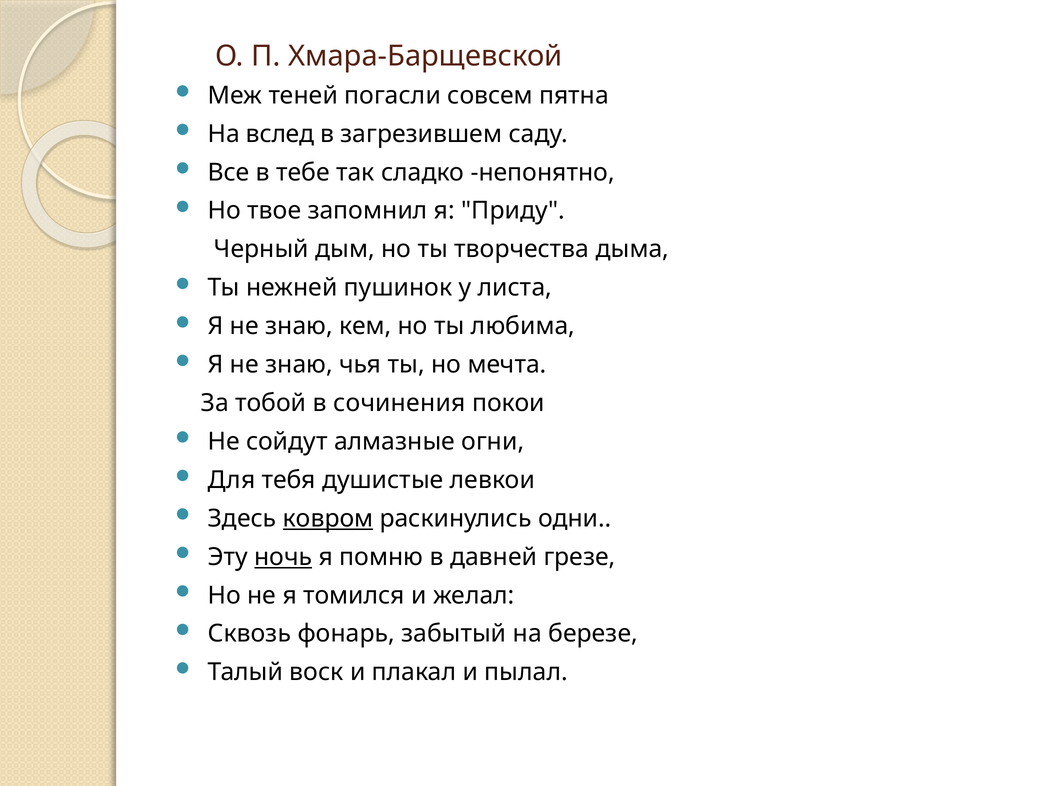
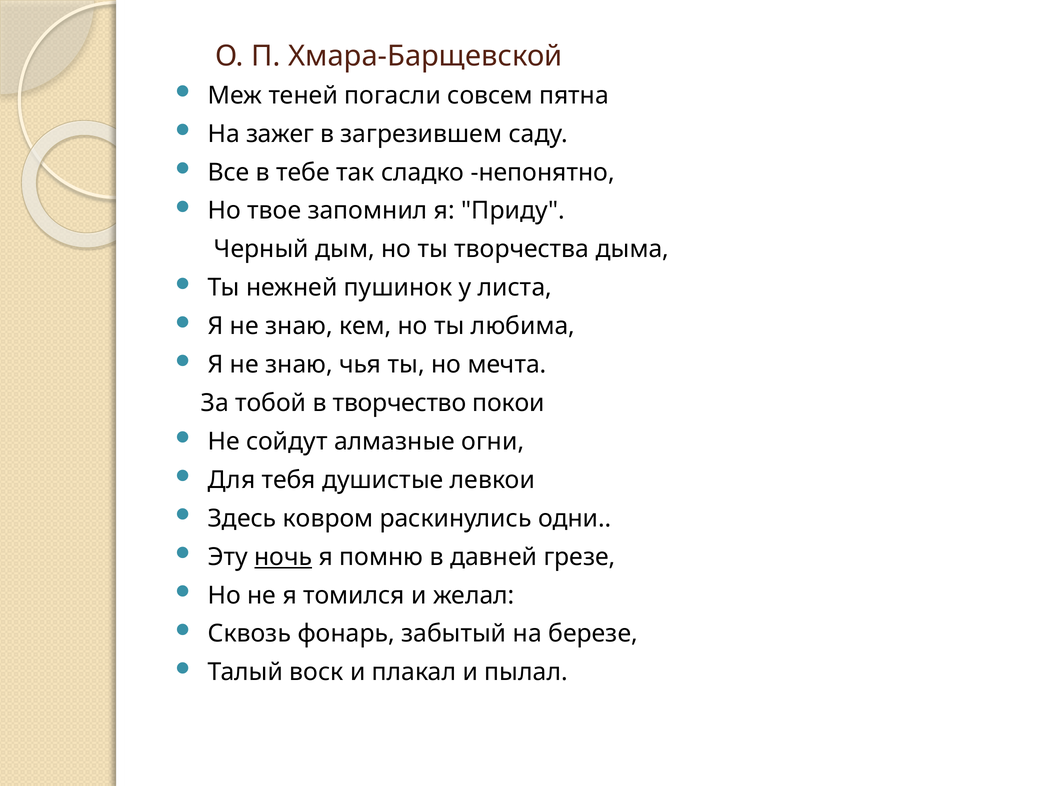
вслед: вслед -> зажег
сочинения: сочинения -> творчество
ковром underline: present -> none
